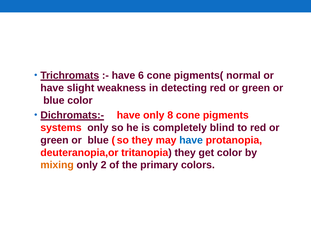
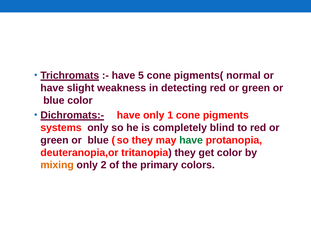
6: 6 -> 5
8: 8 -> 1
have at (191, 140) colour: blue -> green
